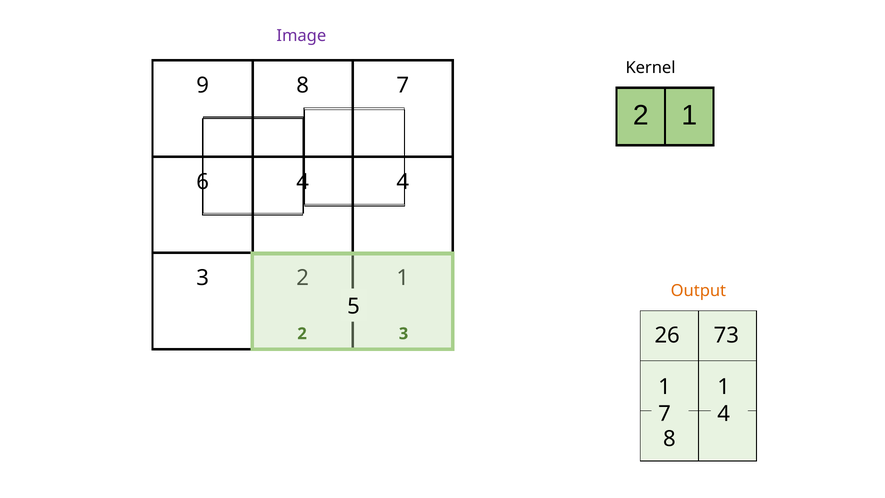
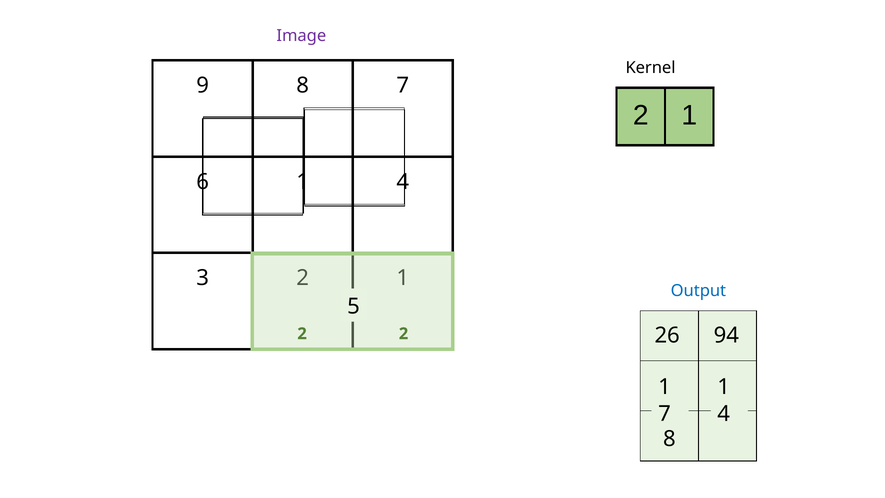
6 4: 4 -> 1
Output colour: orange -> blue
73: 73 -> 94
2 3: 3 -> 2
